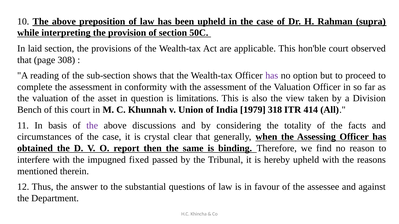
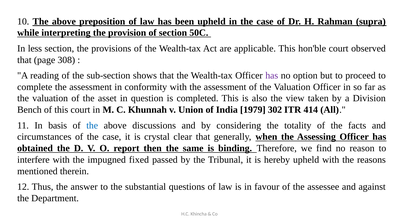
laid: laid -> less
limitations: limitations -> completed
318: 318 -> 302
the at (92, 126) colour: purple -> blue
